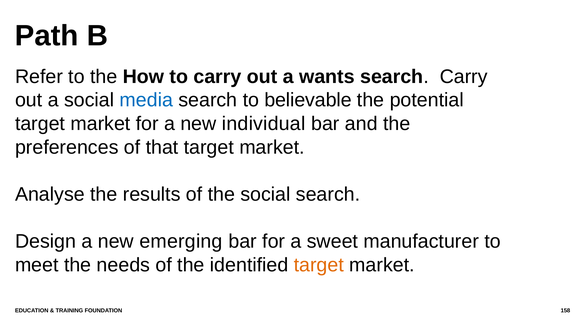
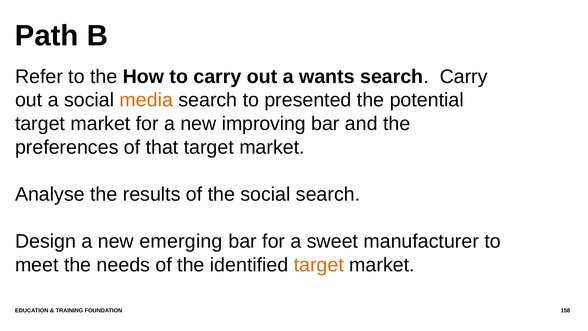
media colour: blue -> orange
believable: believable -> presented
individual: individual -> improving
